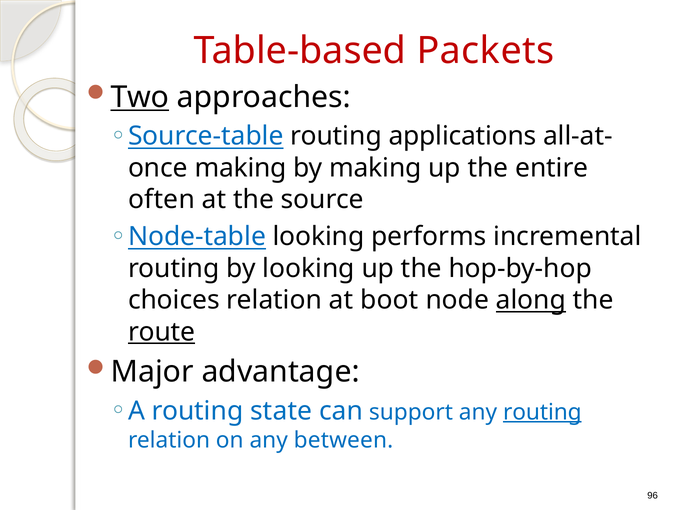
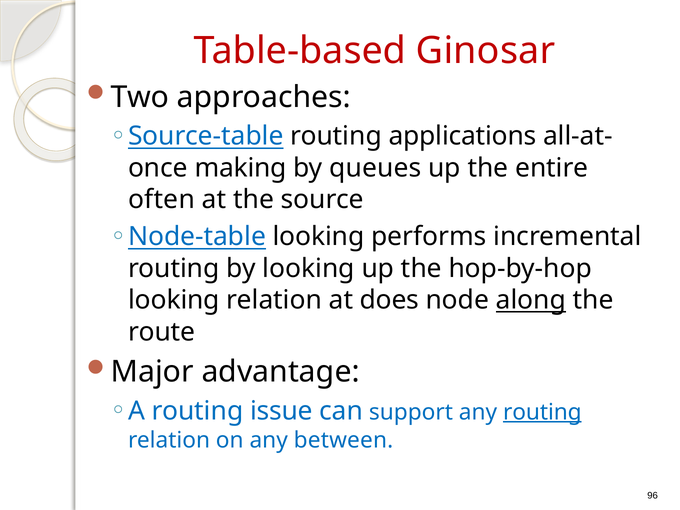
Packets: Packets -> Ginosar
Two underline: present -> none
by making: making -> queues
choices at (174, 300): choices -> looking
boot: boot -> does
route underline: present -> none
state: state -> issue
